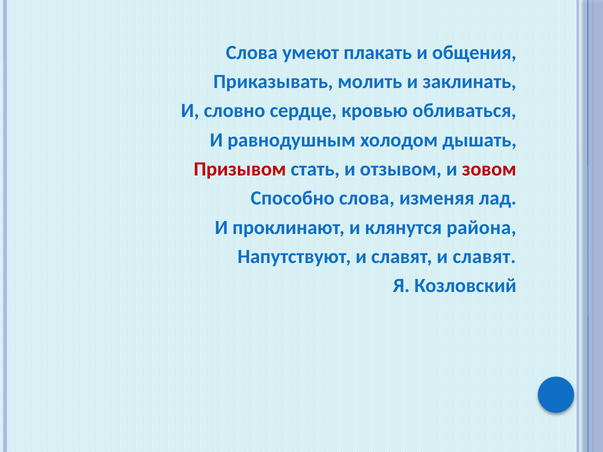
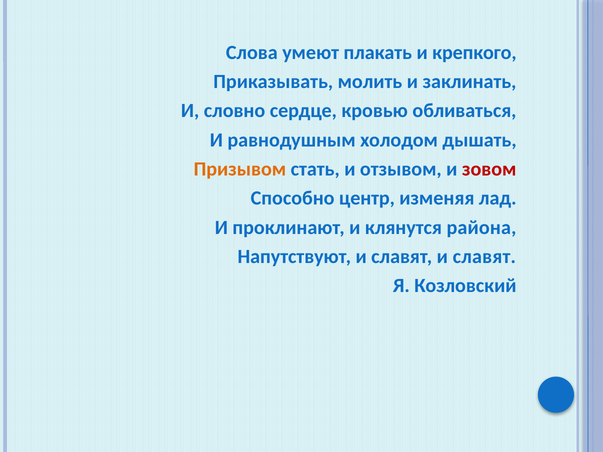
общения: общения -> крепкого
Призывом colour: red -> orange
Способно слова: слова -> центр
